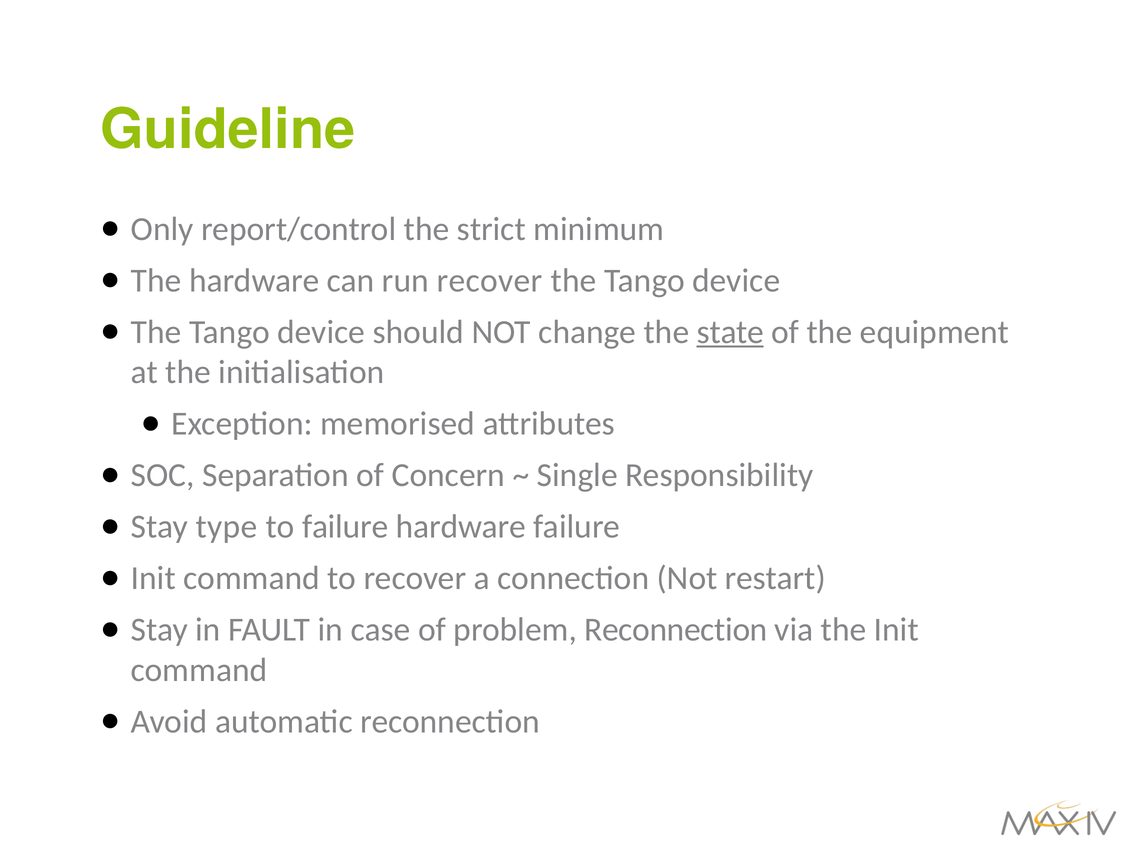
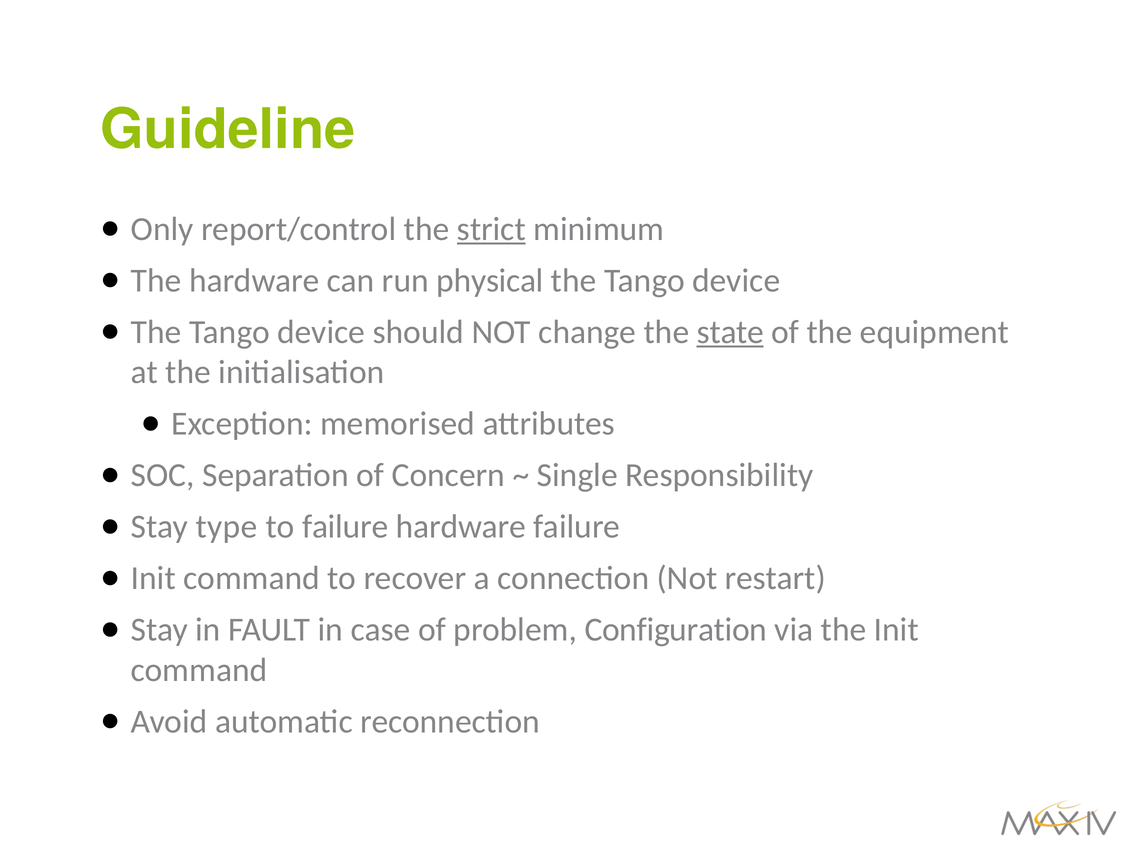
strict underline: none -> present
run recover: recover -> physical
problem Reconnection: Reconnection -> Configuration
